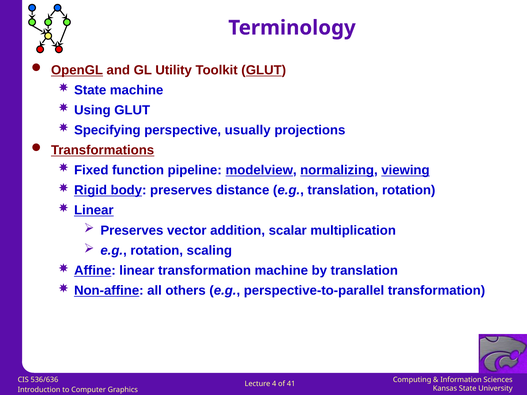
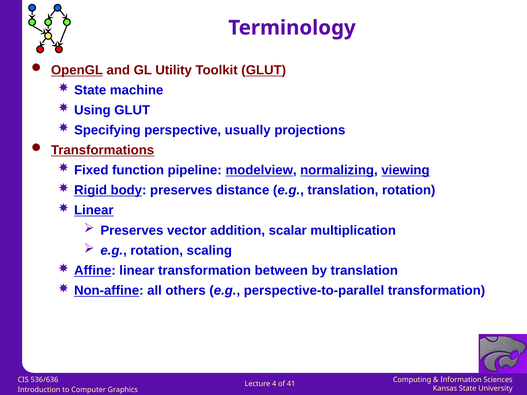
transformation machine: machine -> between
